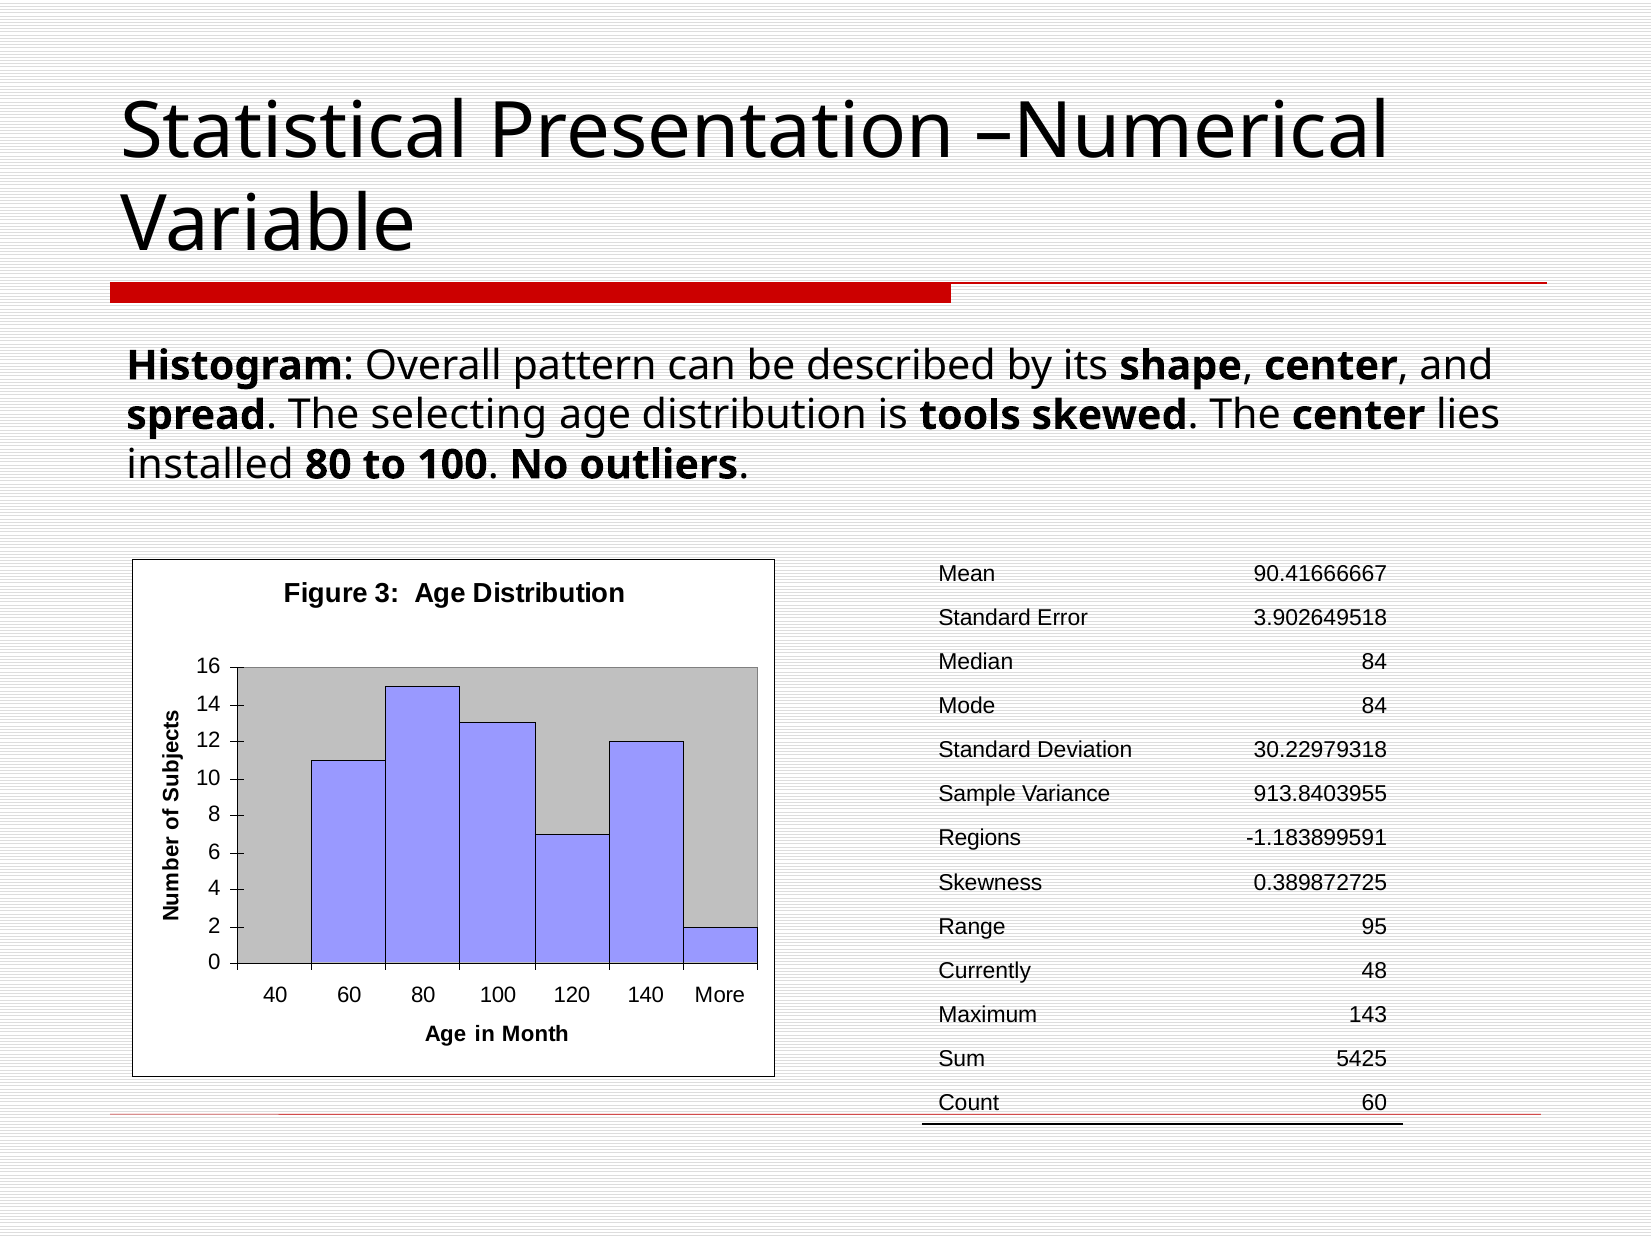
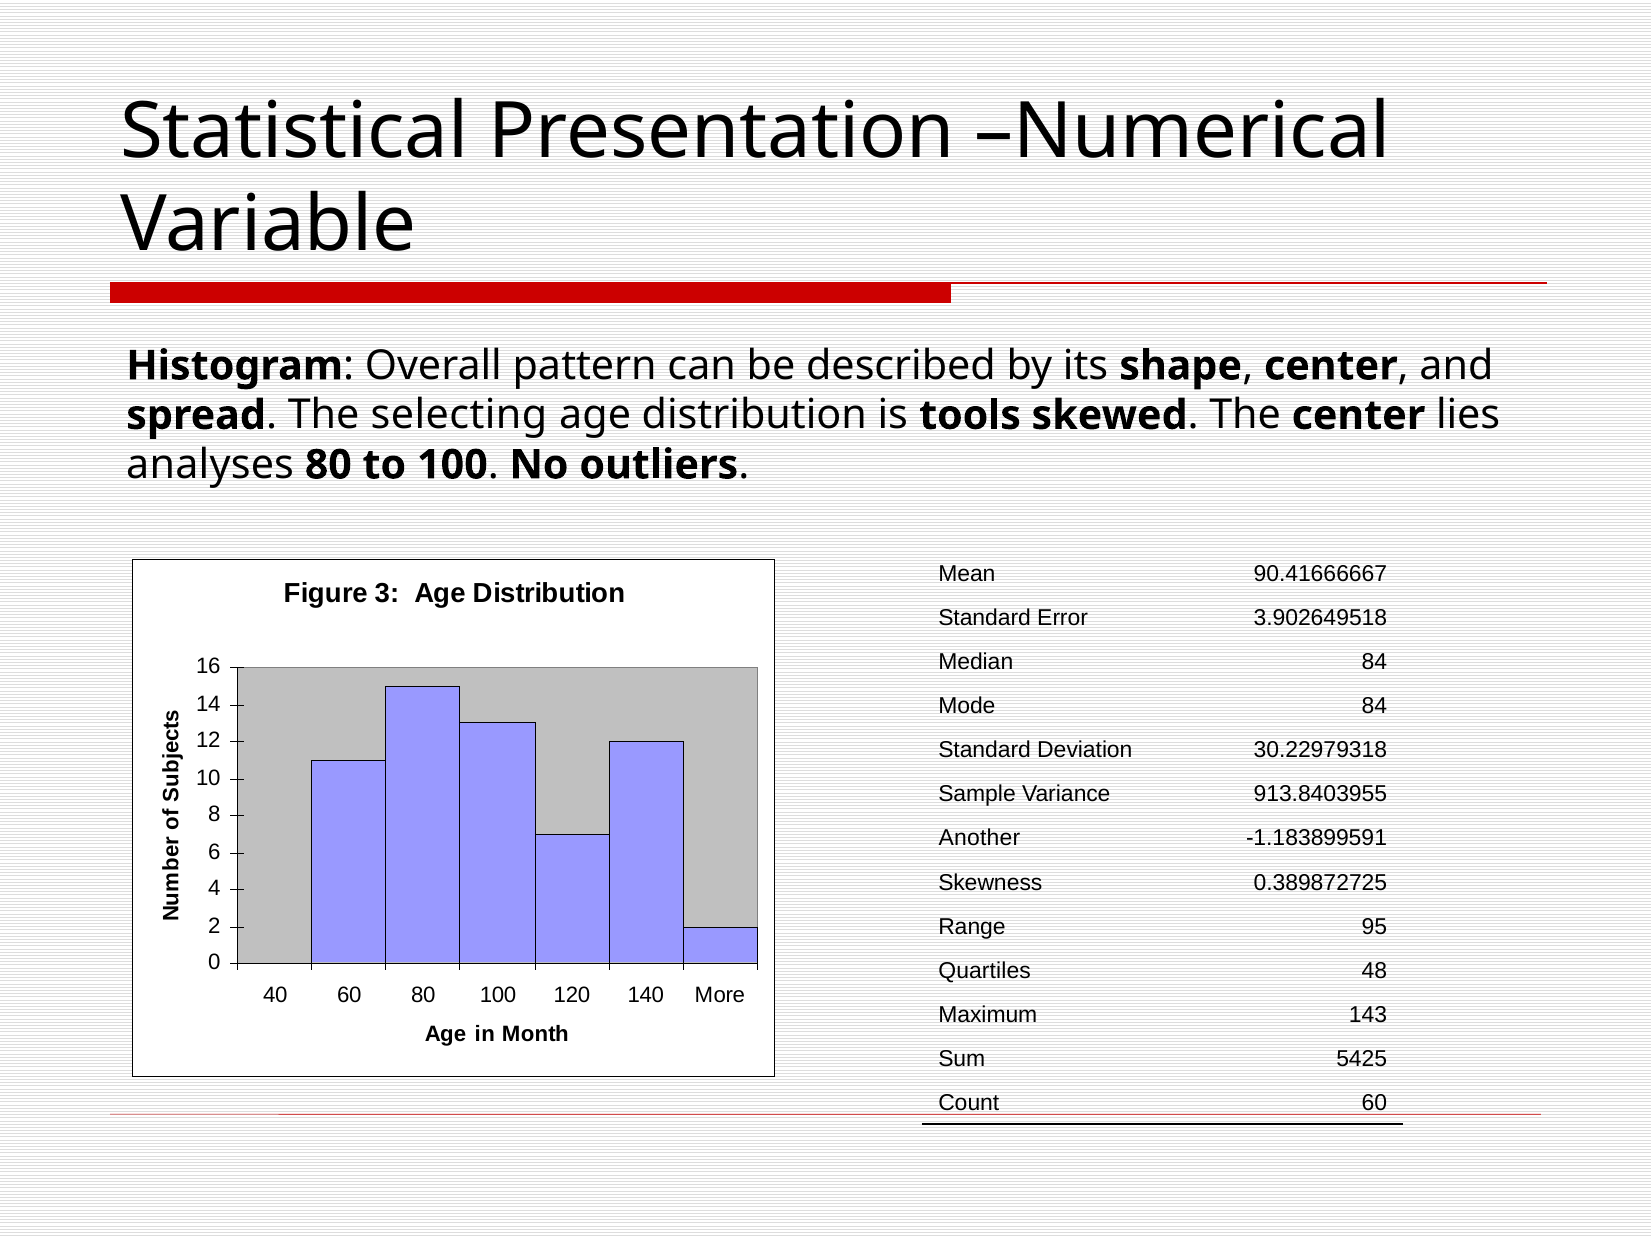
installed: installed -> analyses
Regions: Regions -> Another
Currently: Currently -> Quartiles
